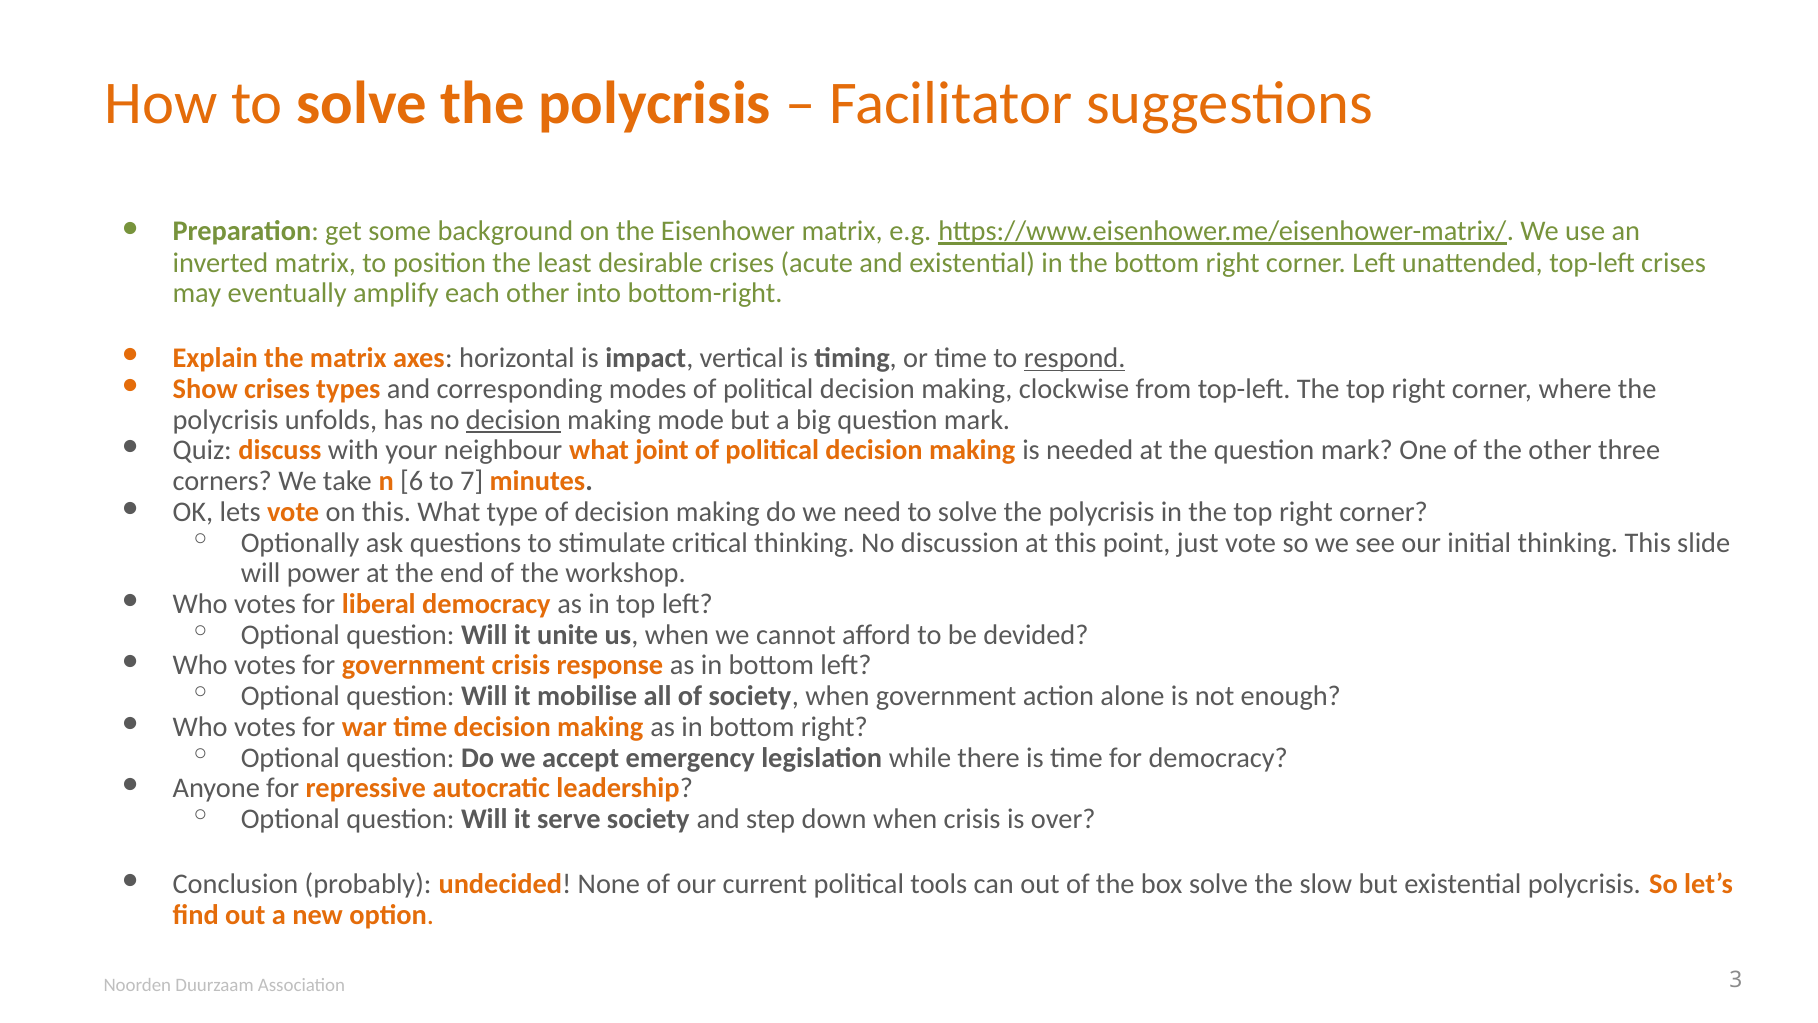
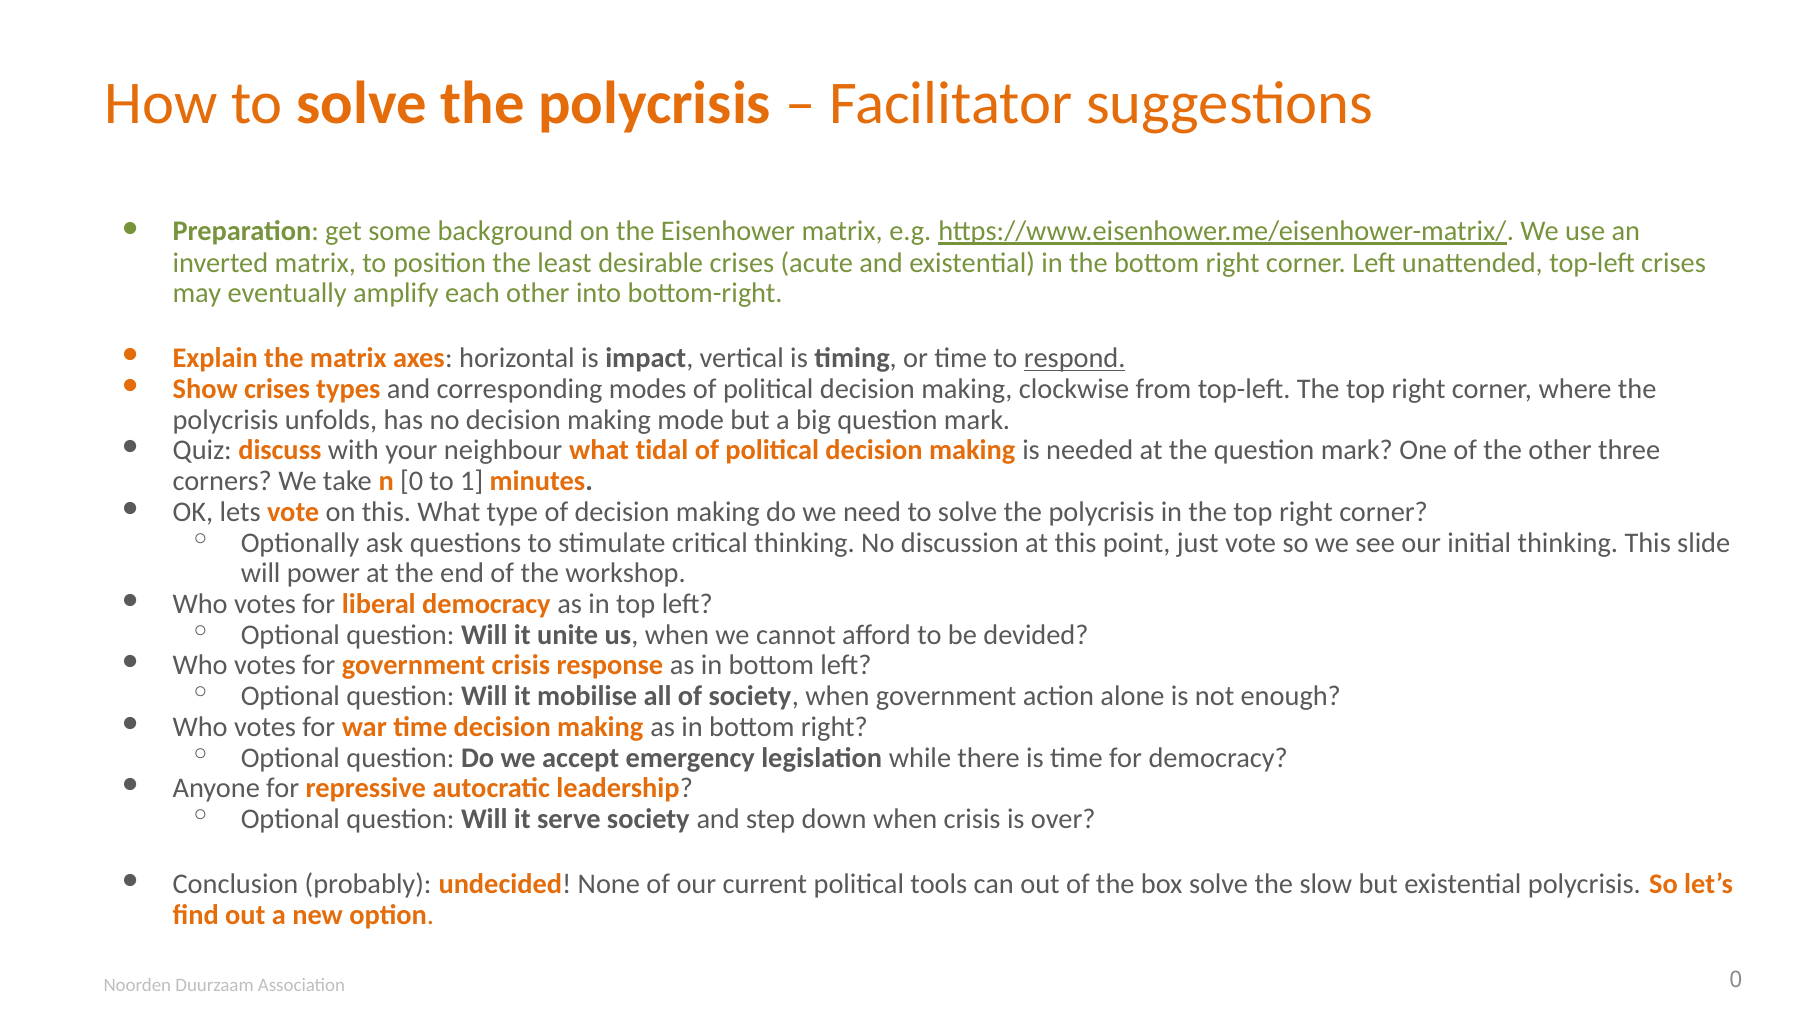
decision at (513, 420) underline: present -> none
joint: joint -> tidal
n 6: 6 -> 0
7: 7 -> 1
3 at (1736, 980): 3 -> 0
